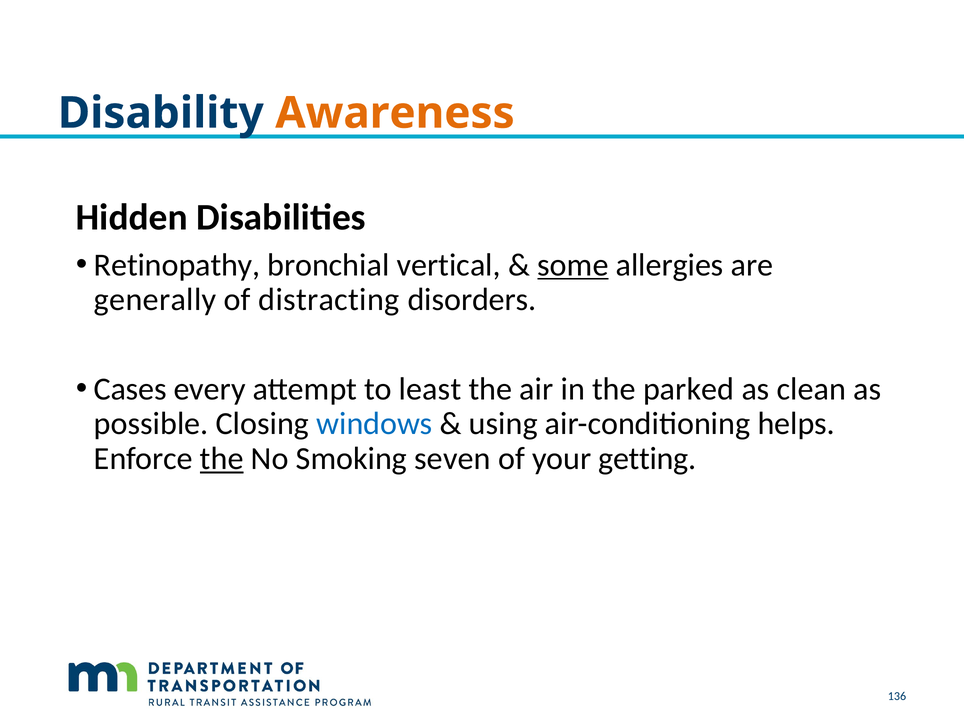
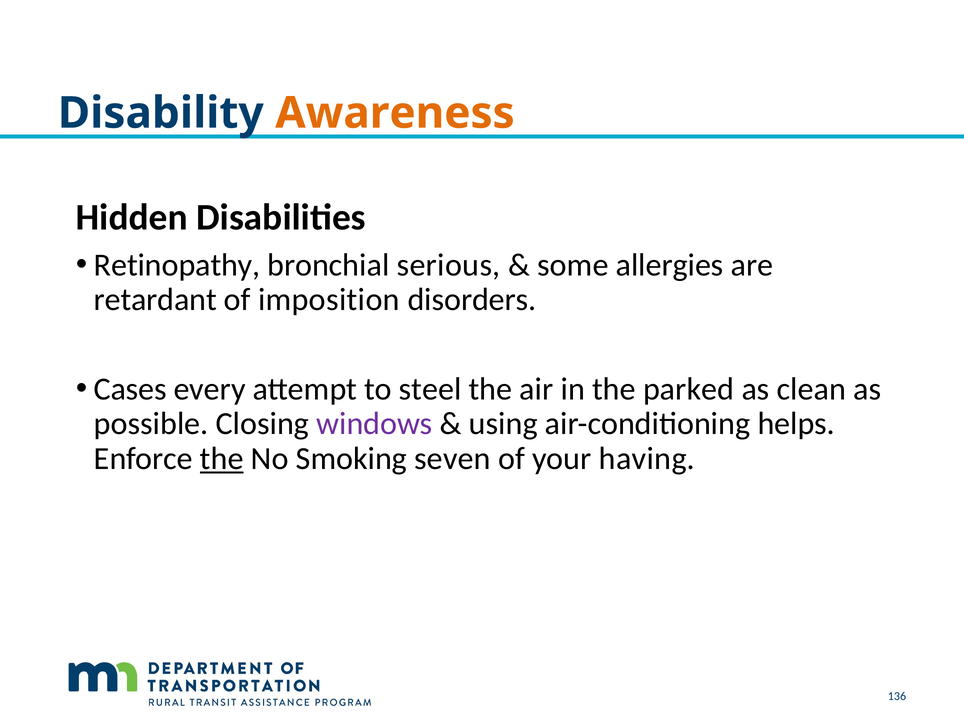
vertical: vertical -> serious
some underline: present -> none
generally: generally -> retardant
distracting: distracting -> imposition
least: least -> steel
windows colour: blue -> purple
getting: getting -> having
